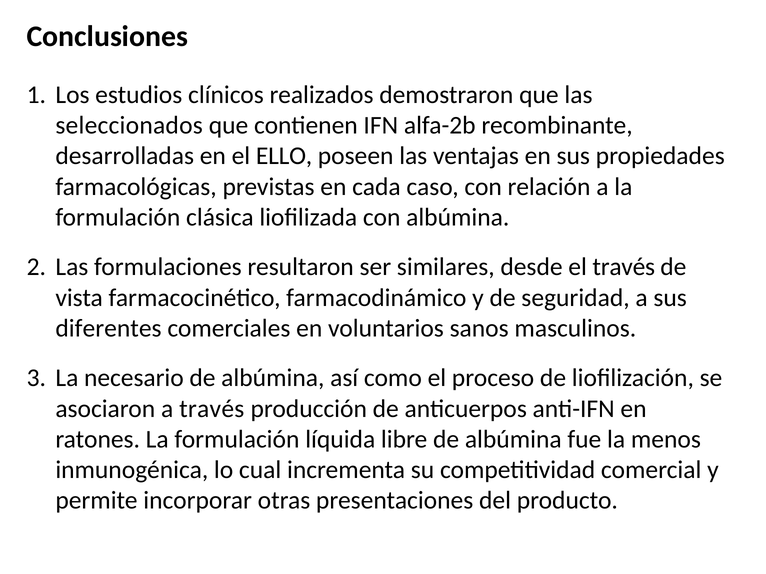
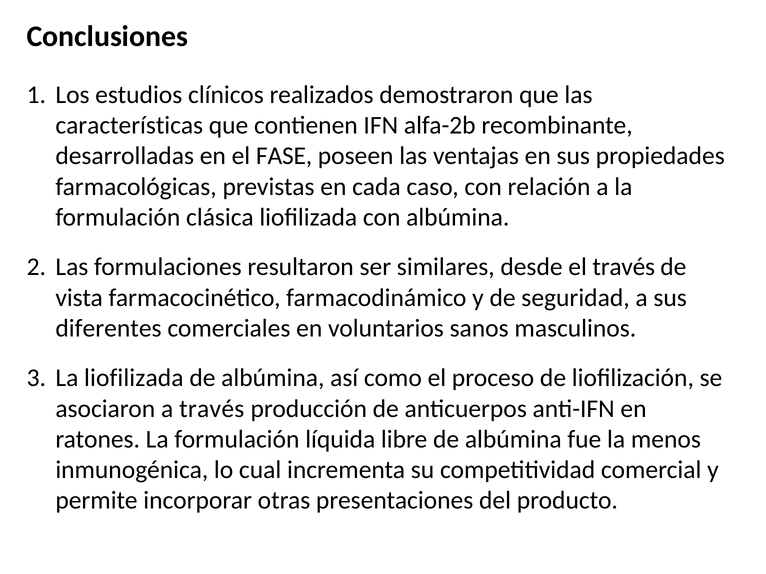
seleccionados: seleccionados -> características
ELLO: ELLO -> FASE
La necesario: necesario -> liofilizada
